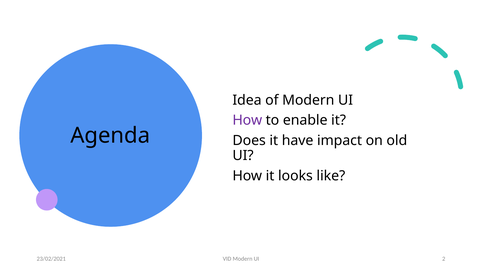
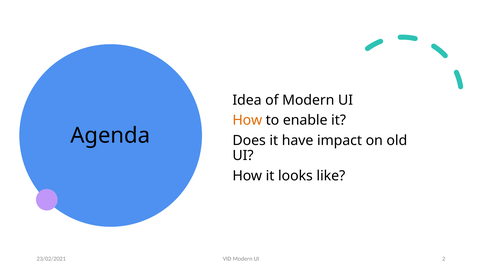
How at (247, 120) colour: purple -> orange
